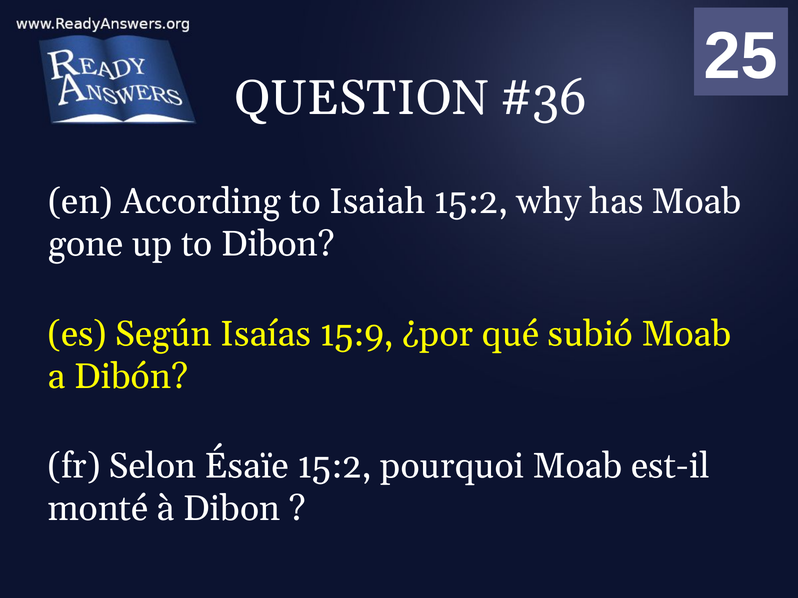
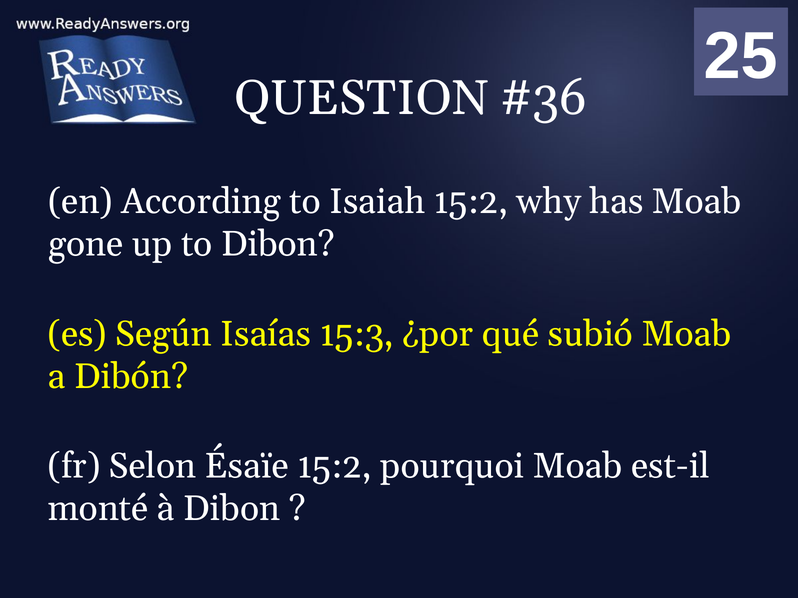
15:9: 15:9 -> 15:3
